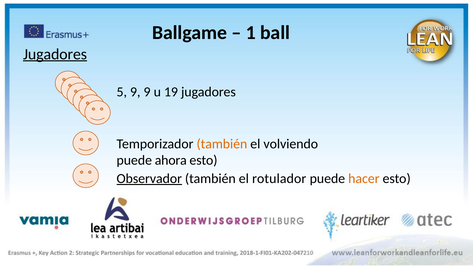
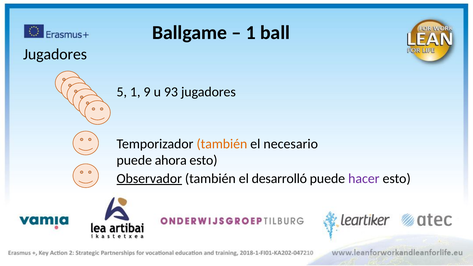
Jugadores at (55, 54) underline: present -> none
5 9: 9 -> 1
19: 19 -> 93
volviendo: volviendo -> necesario
rotulador: rotulador -> desarrolló
hacer colour: orange -> purple
